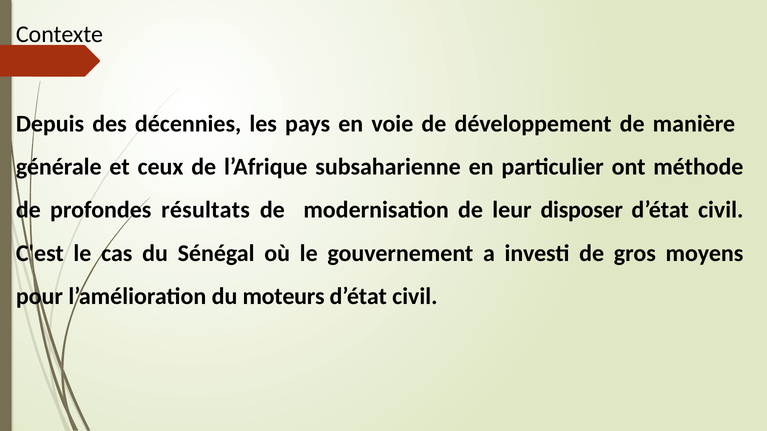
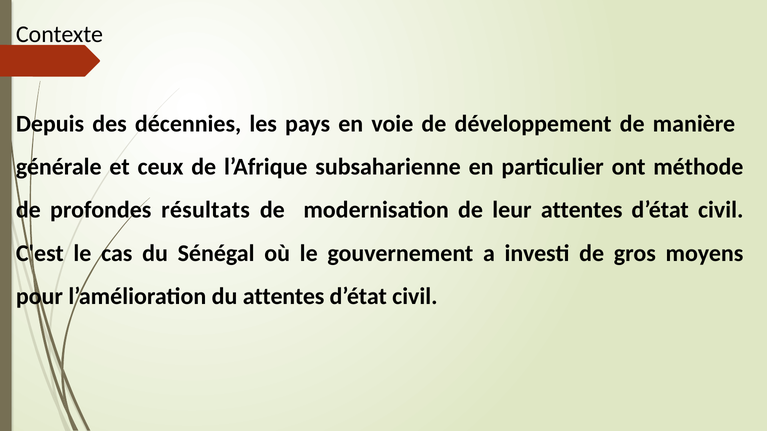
leur disposer: disposer -> attentes
du moteurs: moteurs -> attentes
